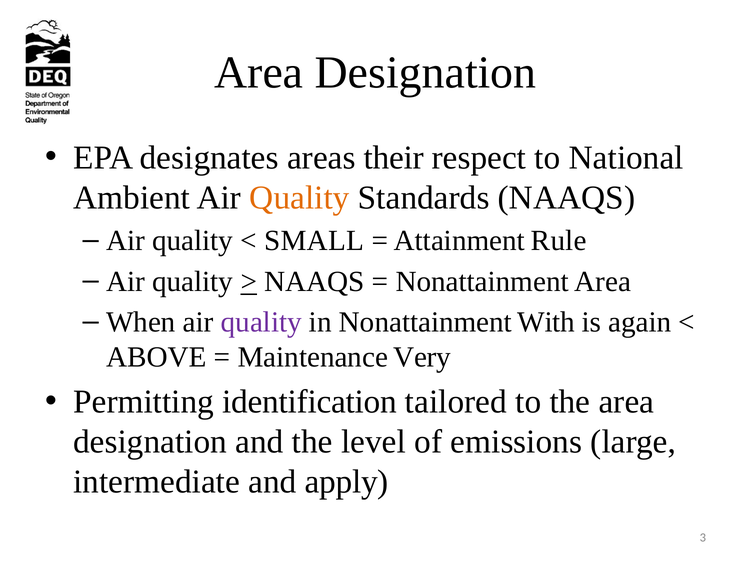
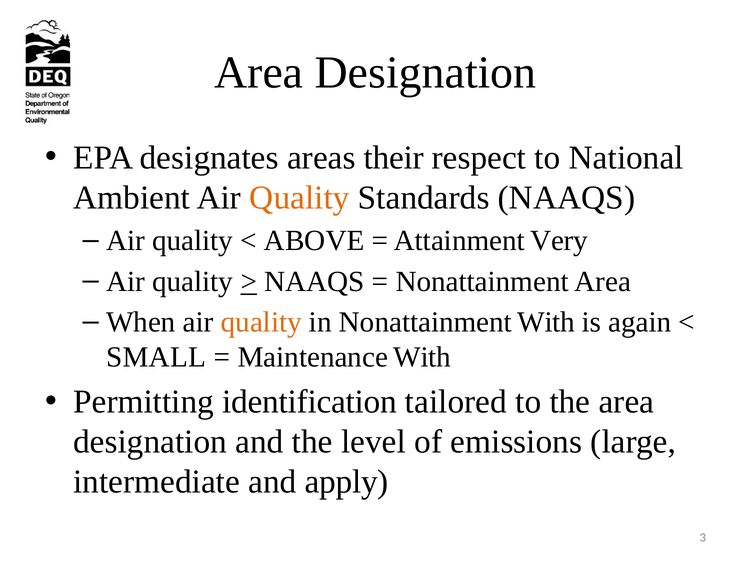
SMALL: SMALL -> ABOVE
Rule: Rule -> Very
quality at (261, 322) colour: purple -> orange
ABOVE: ABOVE -> SMALL
Maintenance Very: Very -> With
